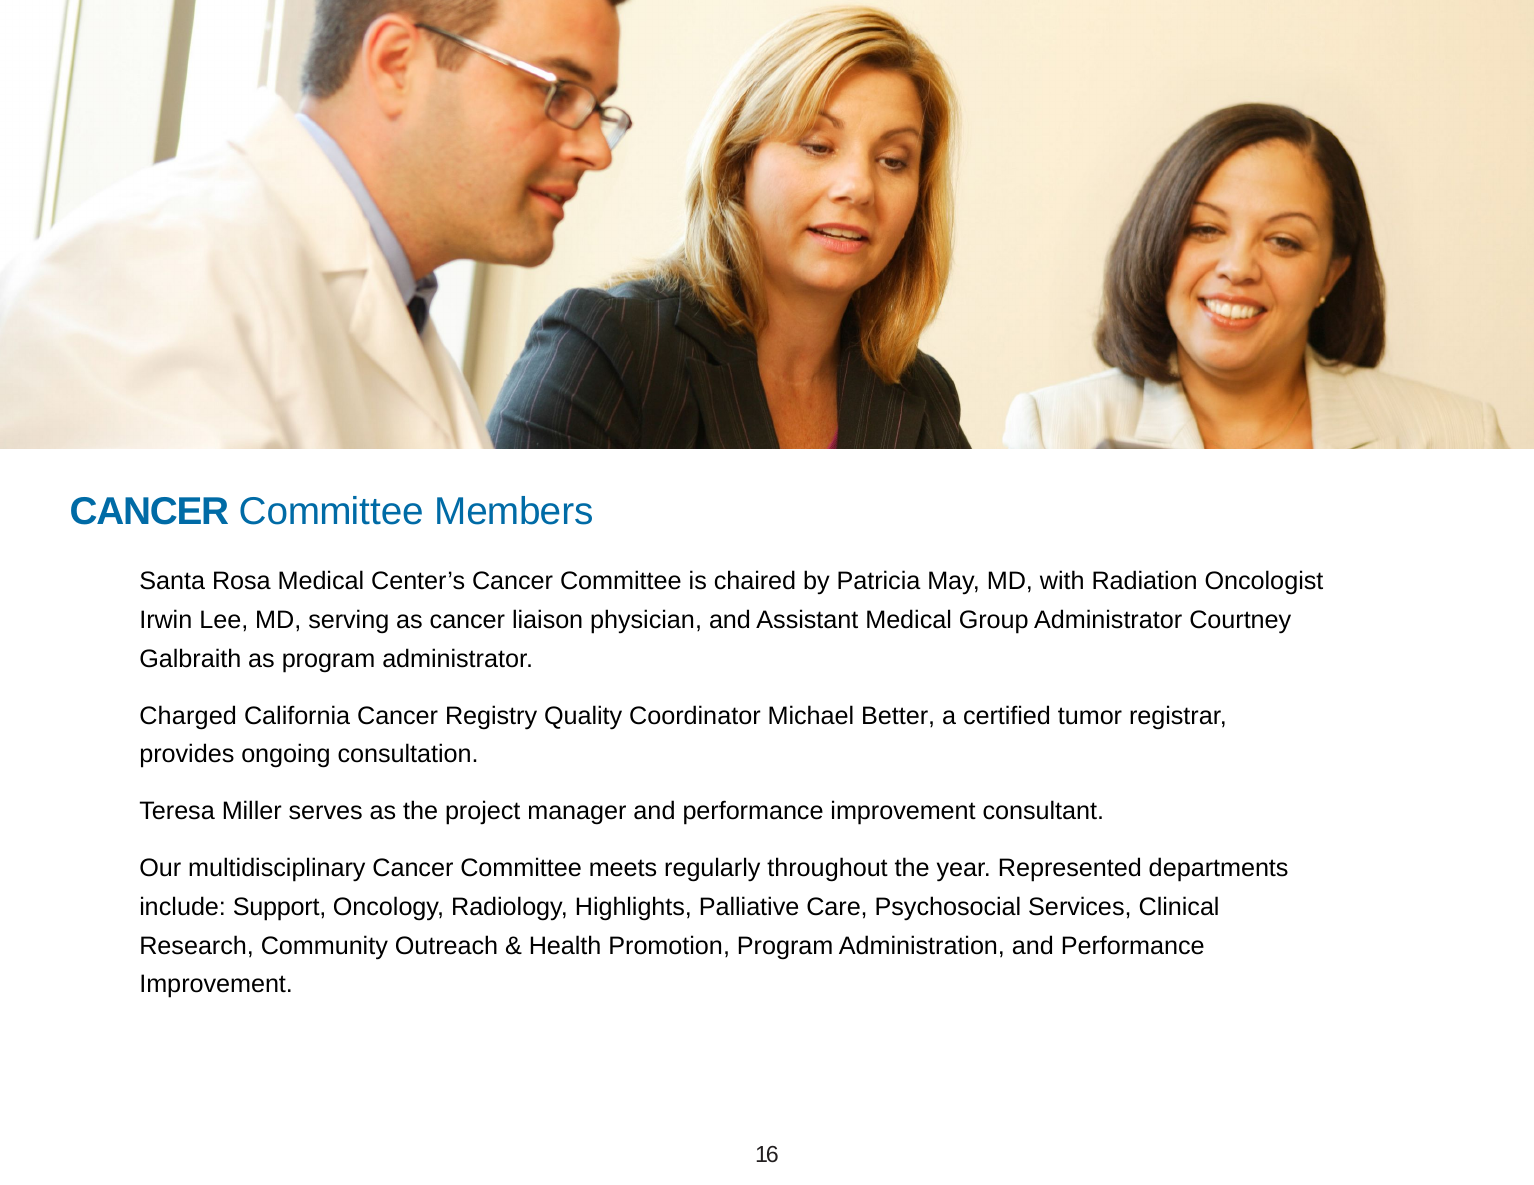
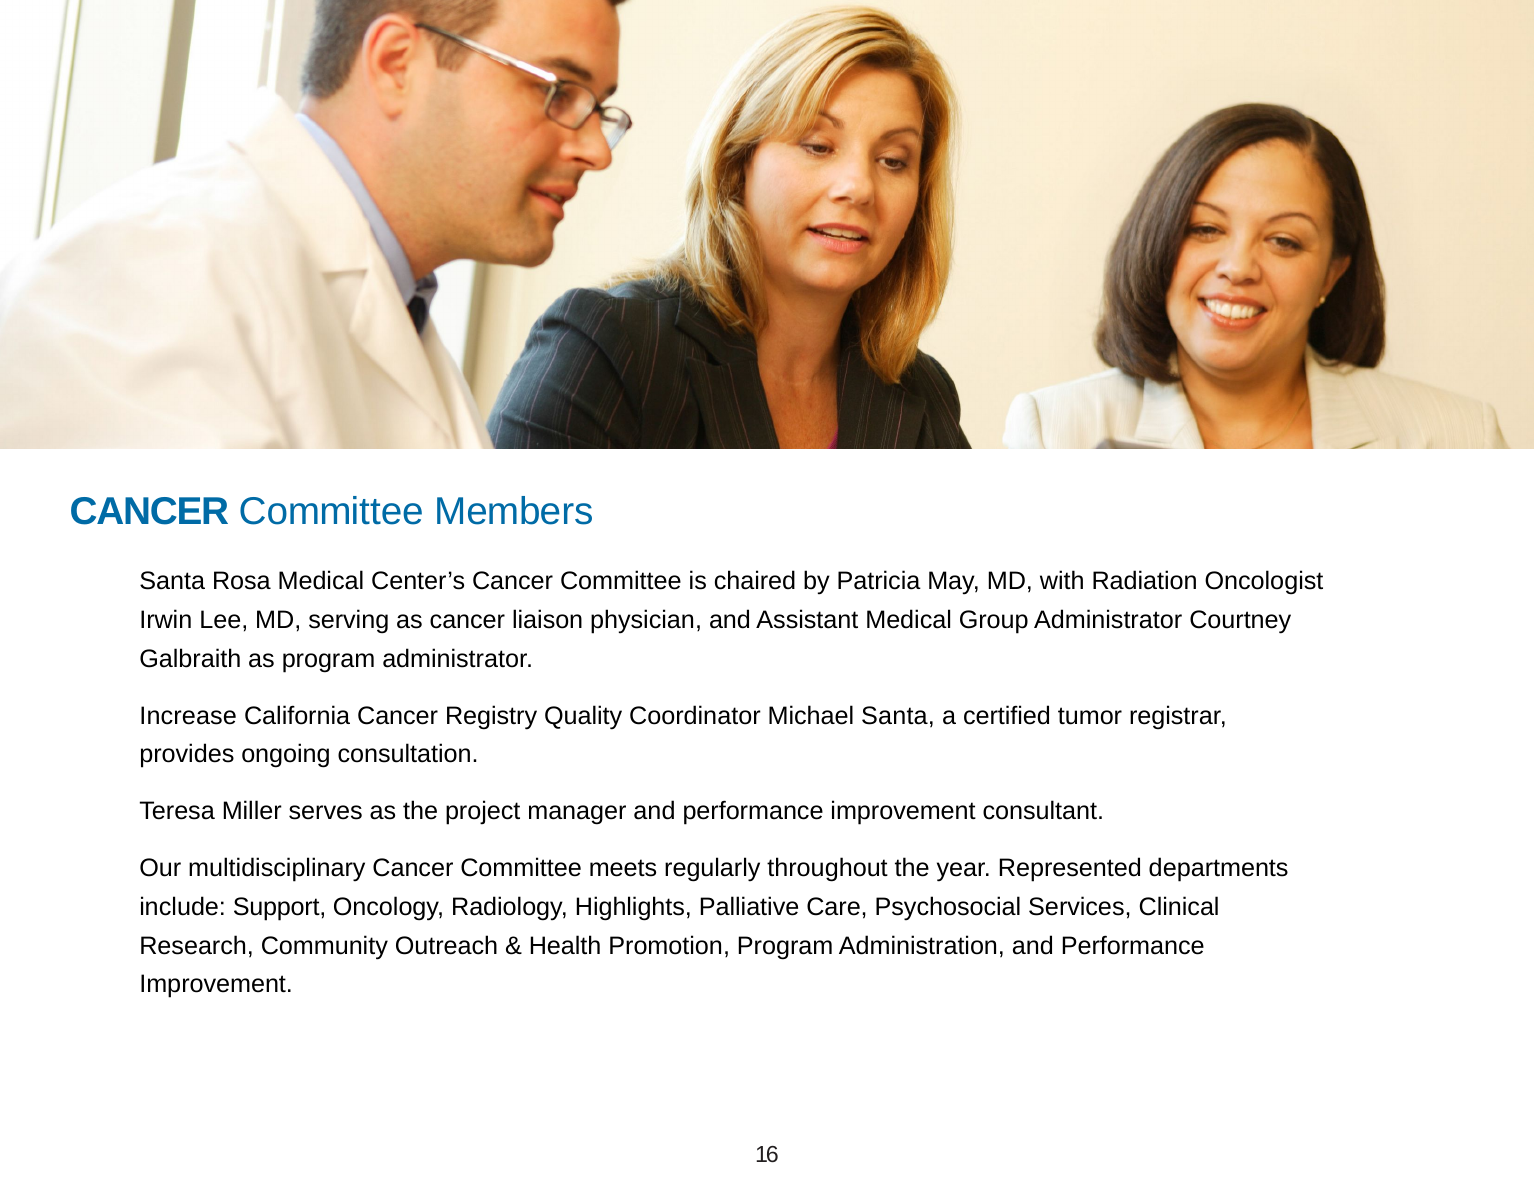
Charged: Charged -> Increase
Michael Better: Better -> Santa
